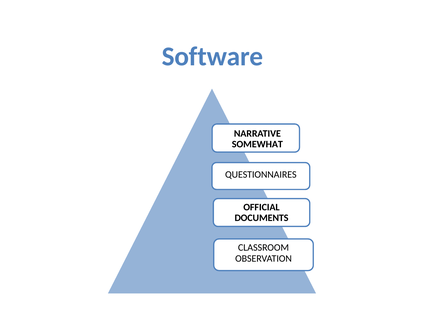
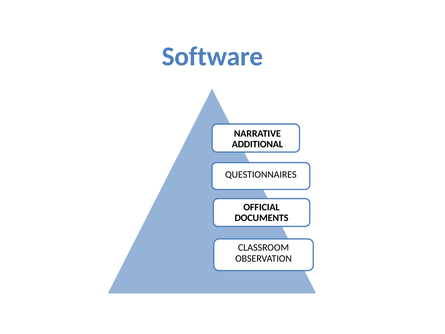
SOMEWHAT: SOMEWHAT -> ADDITIONAL
